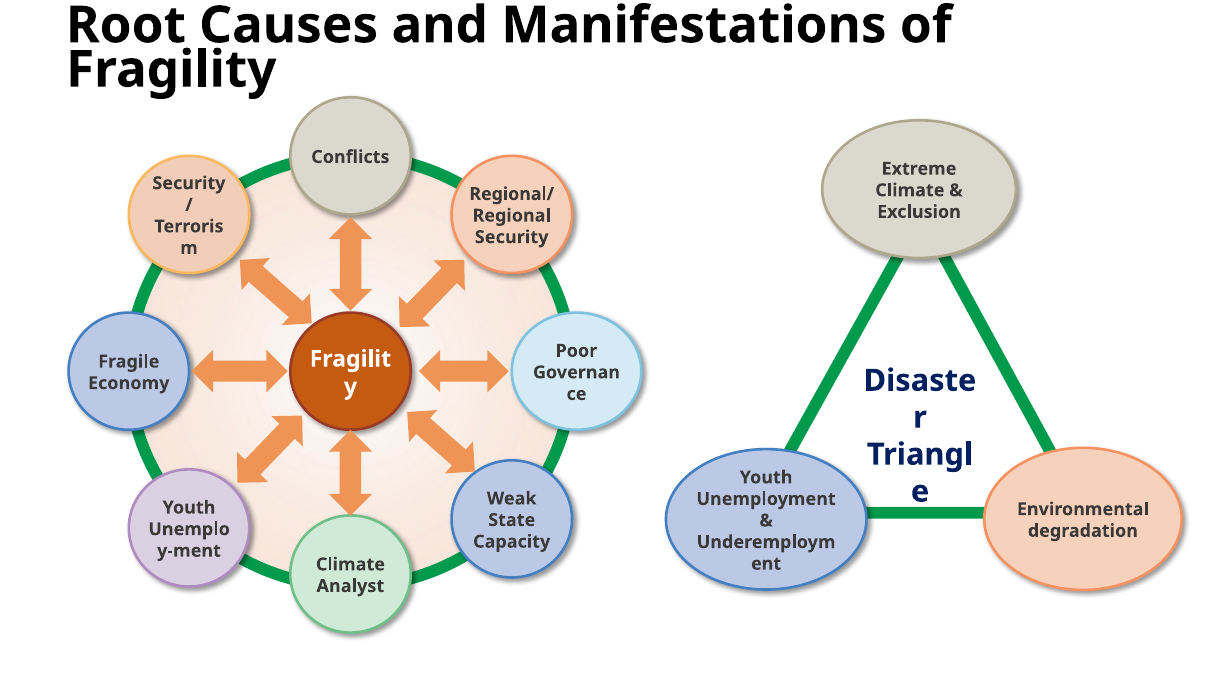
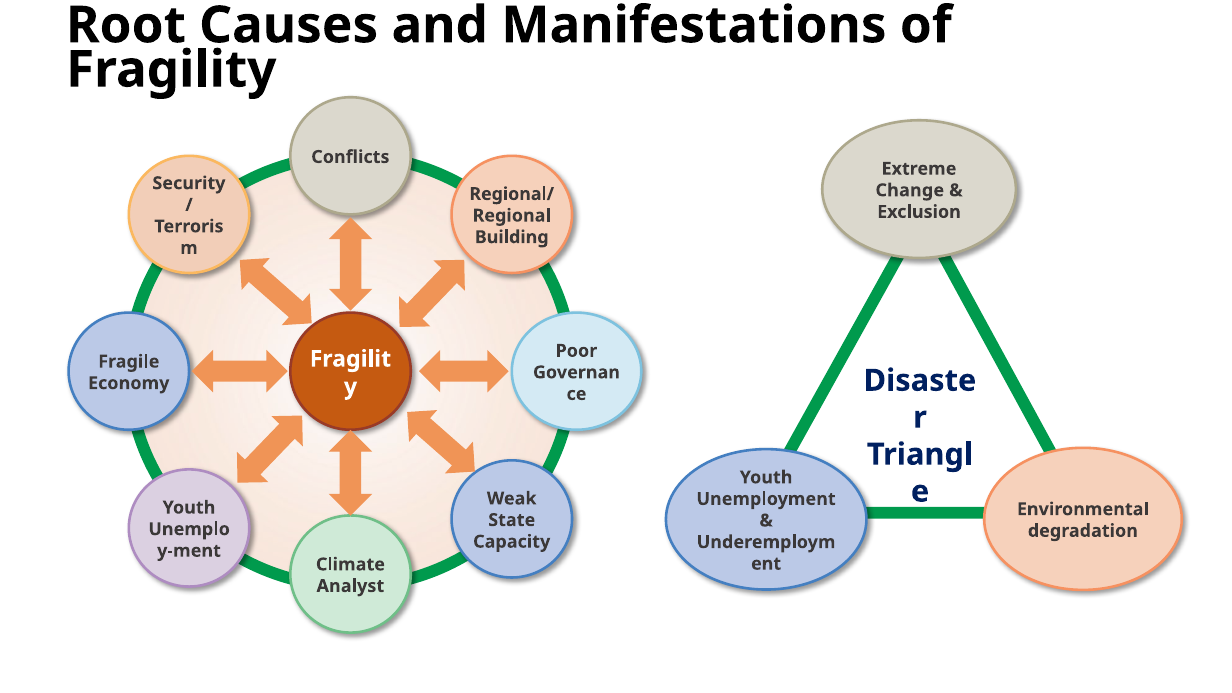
Climate at (910, 190): Climate -> Change
Security at (512, 237): Security -> Building
